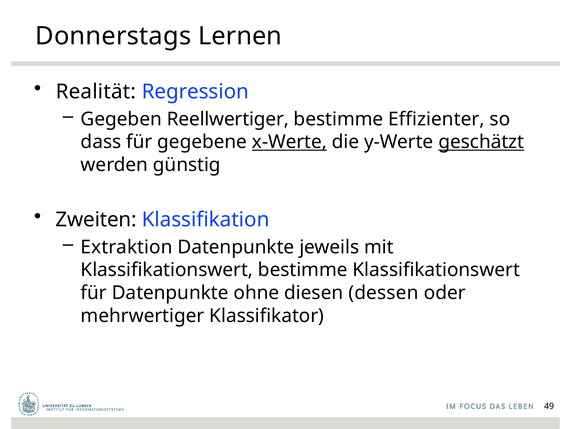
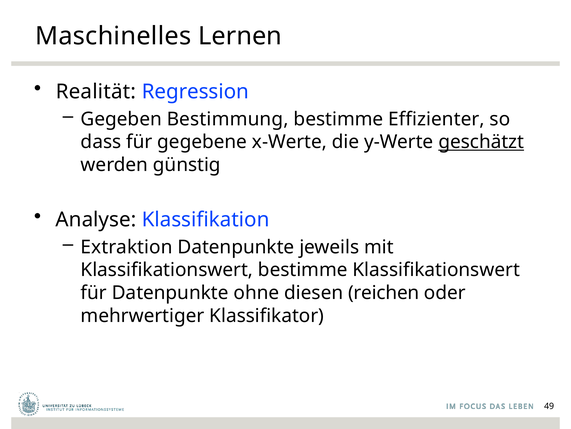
Donnerstags: Donnerstags -> Maschinelles
Reellwertiger: Reellwertiger -> Bestimmung
x-Werte underline: present -> none
Zweiten: Zweiten -> Analyse
dessen: dessen -> reichen
